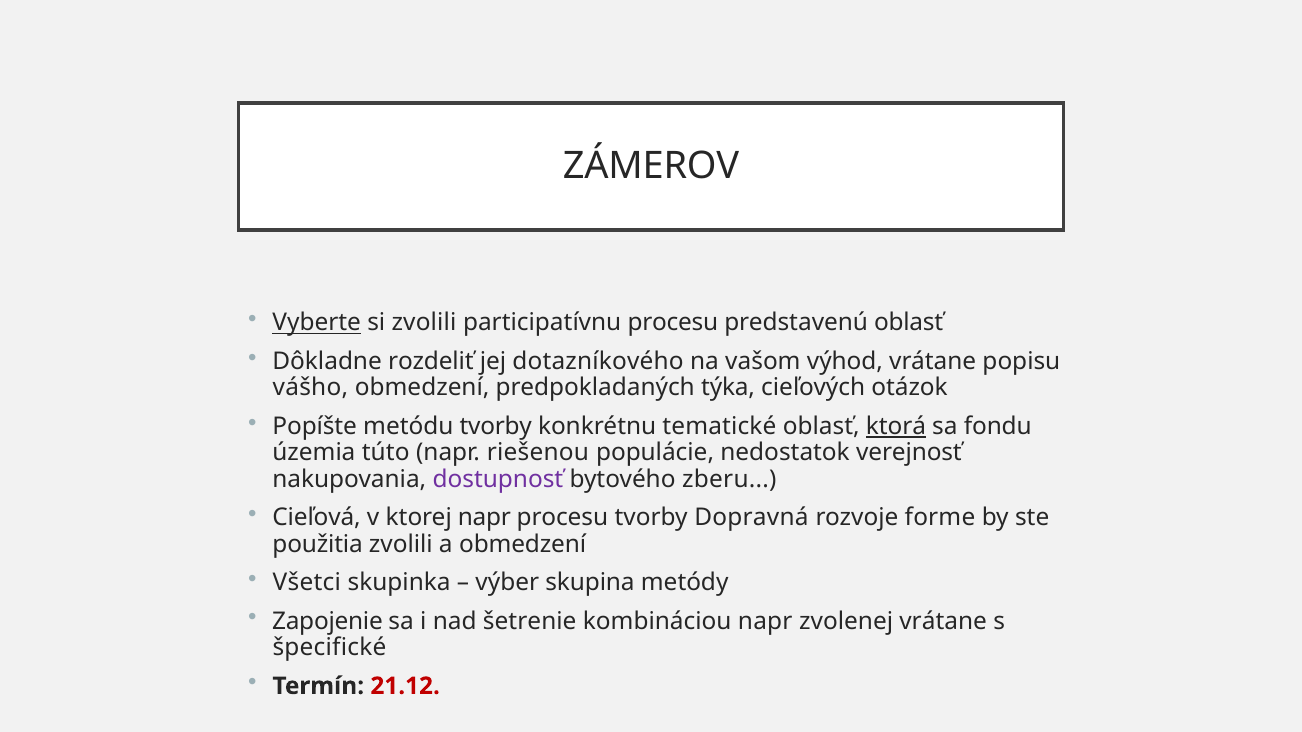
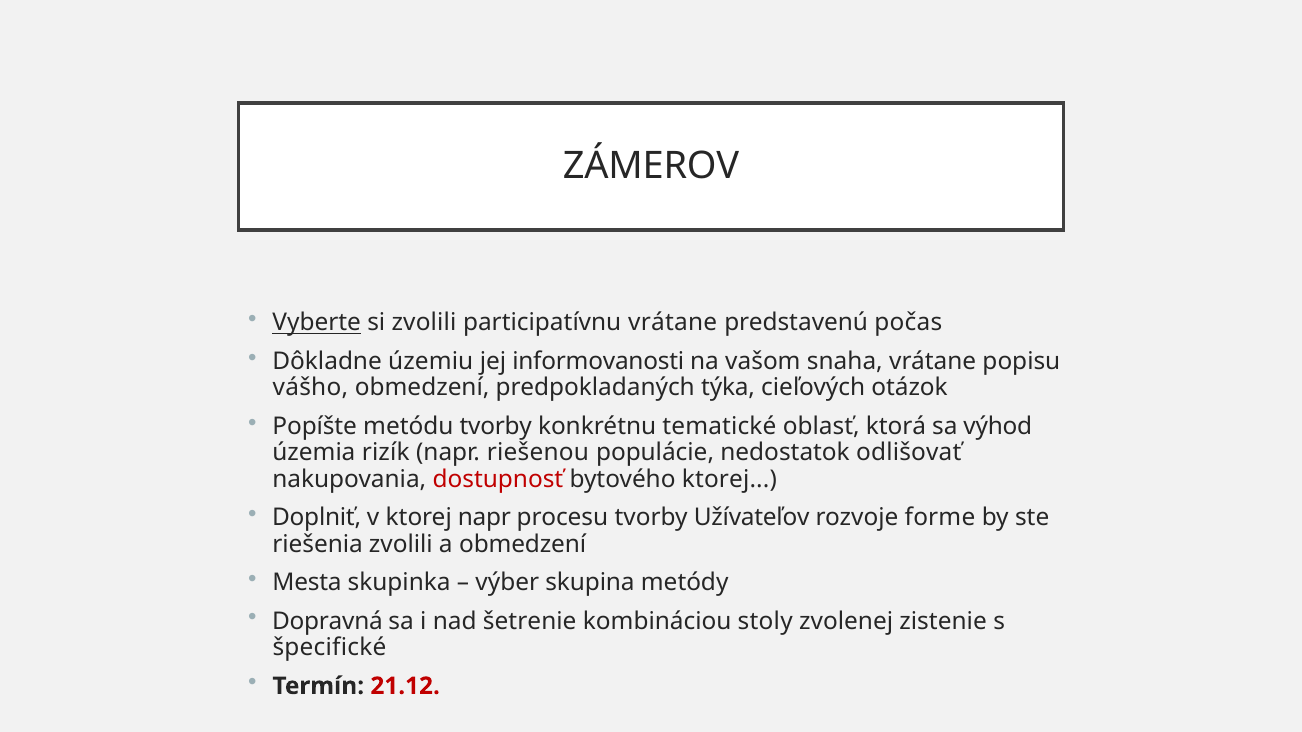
participatívnu procesu: procesu -> vrátane
predstavenú oblasť: oblasť -> počas
rozdeliť: rozdeliť -> územiu
dotazníkového: dotazníkového -> informovanosti
výhod: výhod -> snaha
ktorá underline: present -> none
fondu: fondu -> výhod
túto: túto -> rizík
verejnosť: verejnosť -> odlišovať
dostupnosť colour: purple -> red
bytového zberu: zberu -> ktorej
Cieľová: Cieľová -> Doplniť
Dopravná: Dopravná -> Užívateľov
použitia: použitia -> riešenia
Všetci: Všetci -> Mesta
Zapojenie: Zapojenie -> Dopravná
kombináciou napr: napr -> stoly
zvolenej vrátane: vrátane -> zistenie
